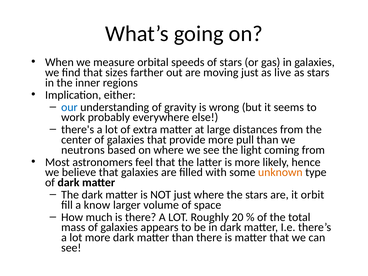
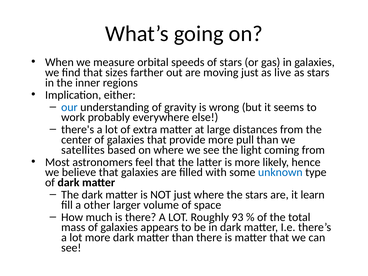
neutrons: neutrons -> satellites
unknown colour: orange -> blue
orbit: orbit -> learn
know: know -> other
20: 20 -> 93
